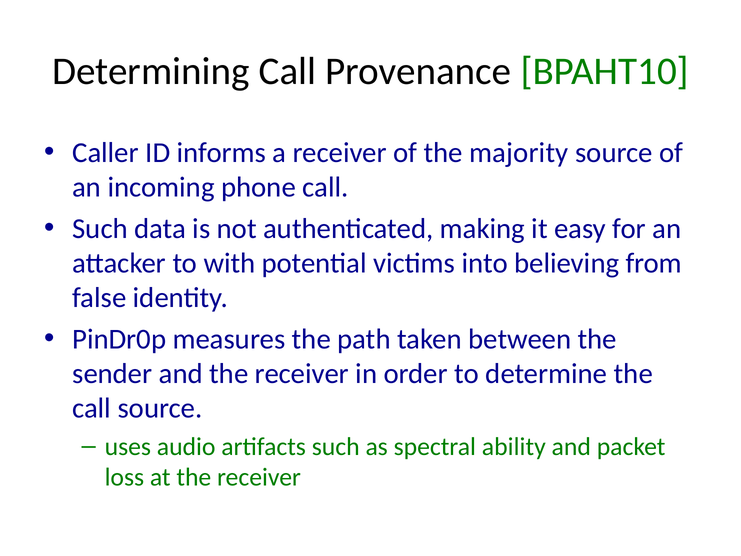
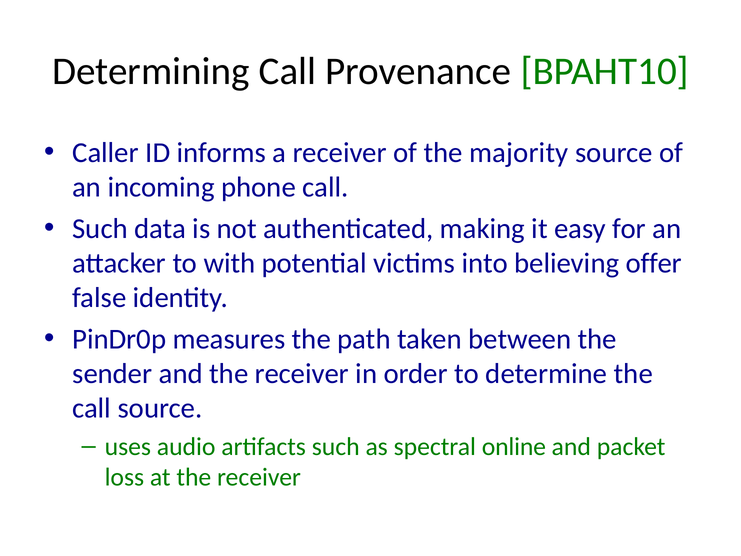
from: from -> offer
ability: ability -> online
